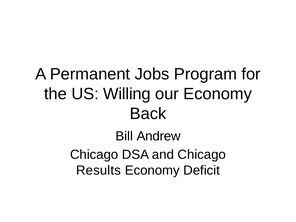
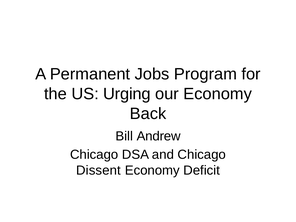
Willing: Willing -> Urging
Results: Results -> Dissent
